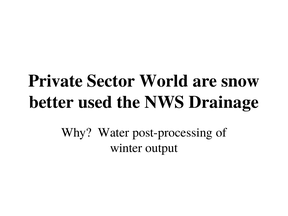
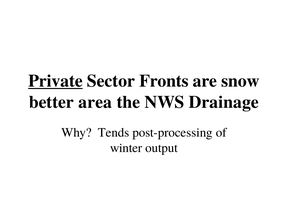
Private underline: none -> present
World: World -> Fronts
used: used -> area
Water: Water -> Tends
